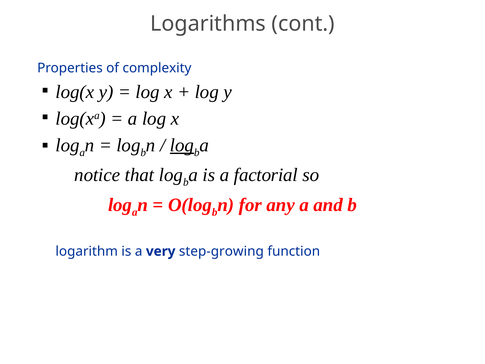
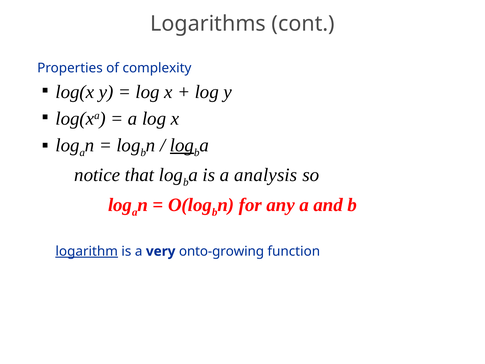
factorial: factorial -> analysis
logarithm underline: none -> present
step-growing: step-growing -> onto-growing
